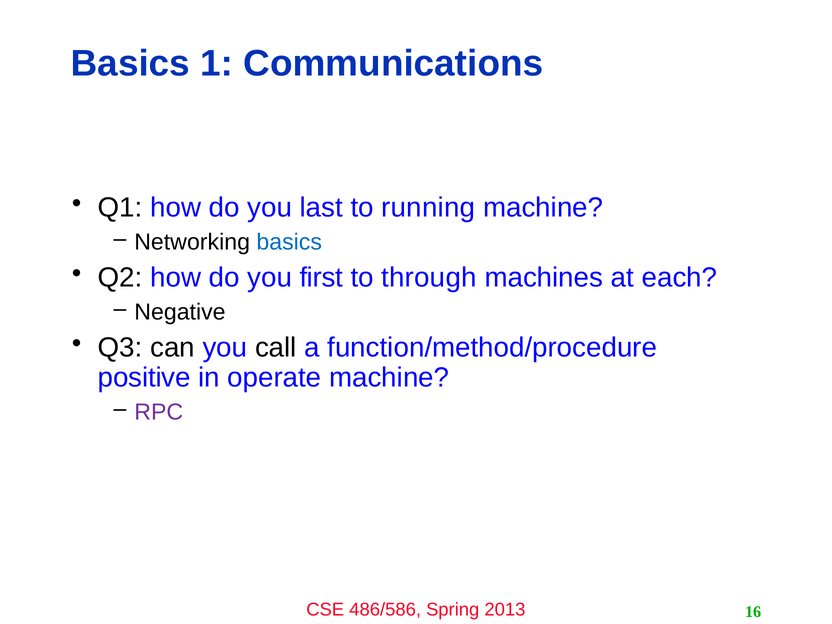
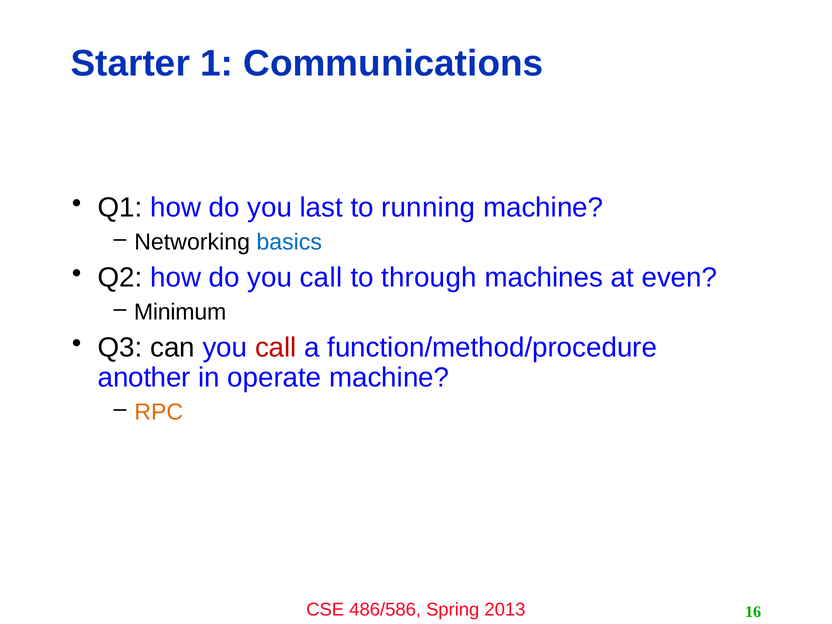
Basics at (130, 63): Basics -> Starter
do you first: first -> call
each: each -> even
Negative: Negative -> Minimum
call at (276, 348) colour: black -> red
positive: positive -> another
RPC colour: purple -> orange
